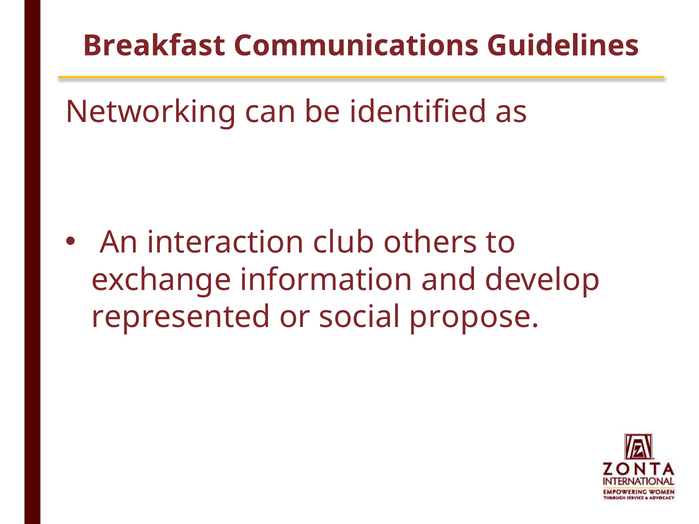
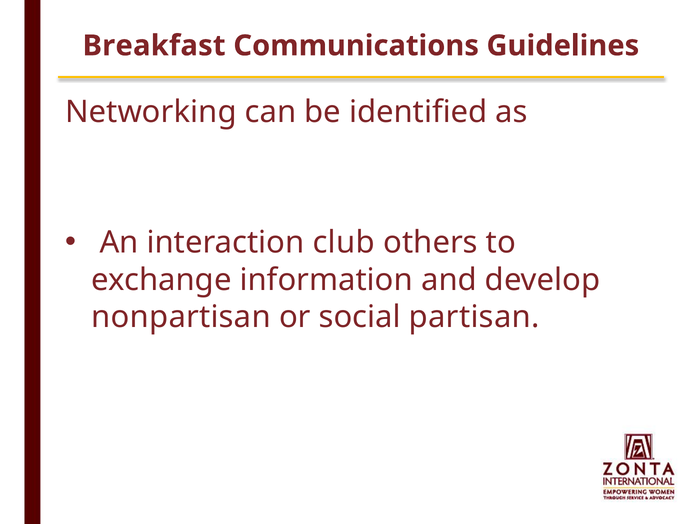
represented: represented -> nonpartisan
propose: propose -> partisan
